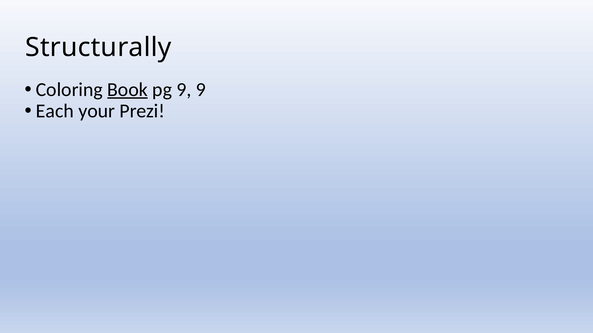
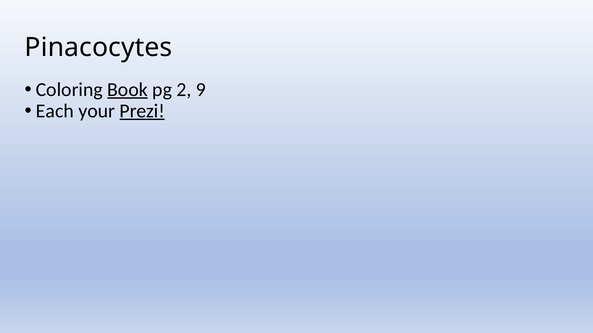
Structurally: Structurally -> Pinacocytes
pg 9: 9 -> 2
Prezi underline: none -> present
